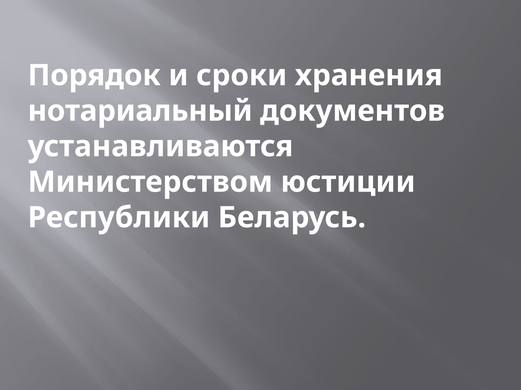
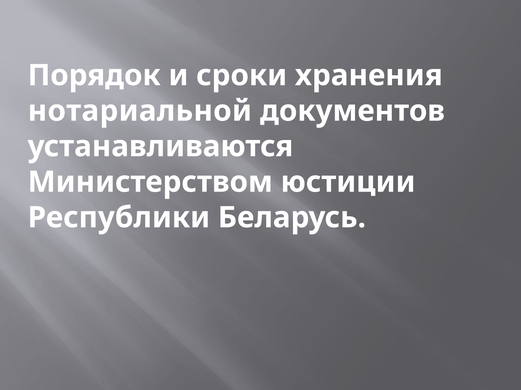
нотариальный: нотариальный -> нотариальной
